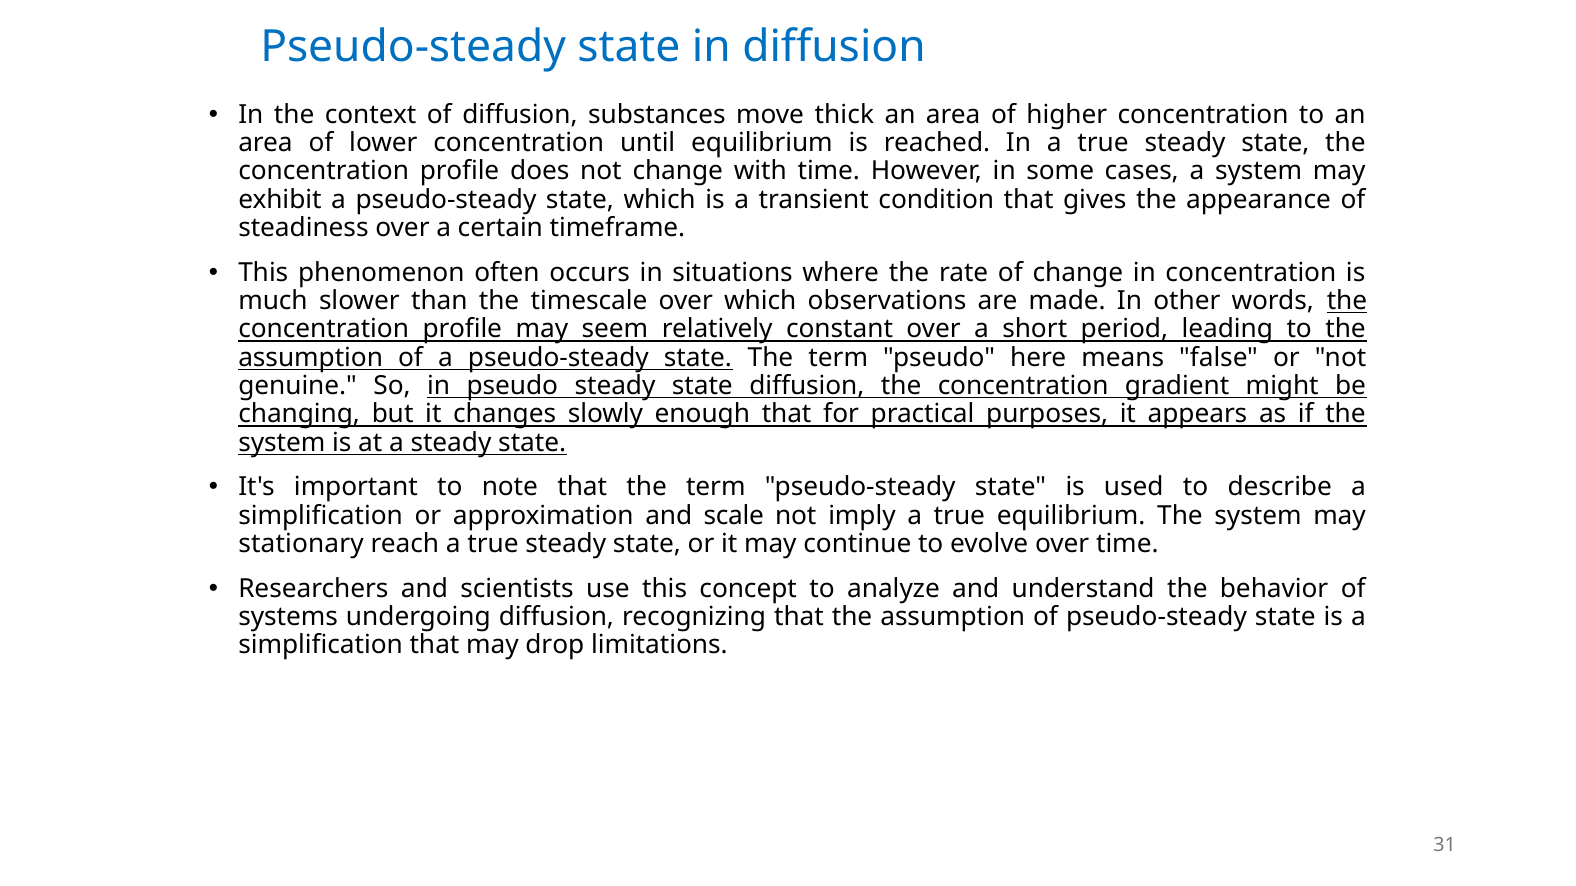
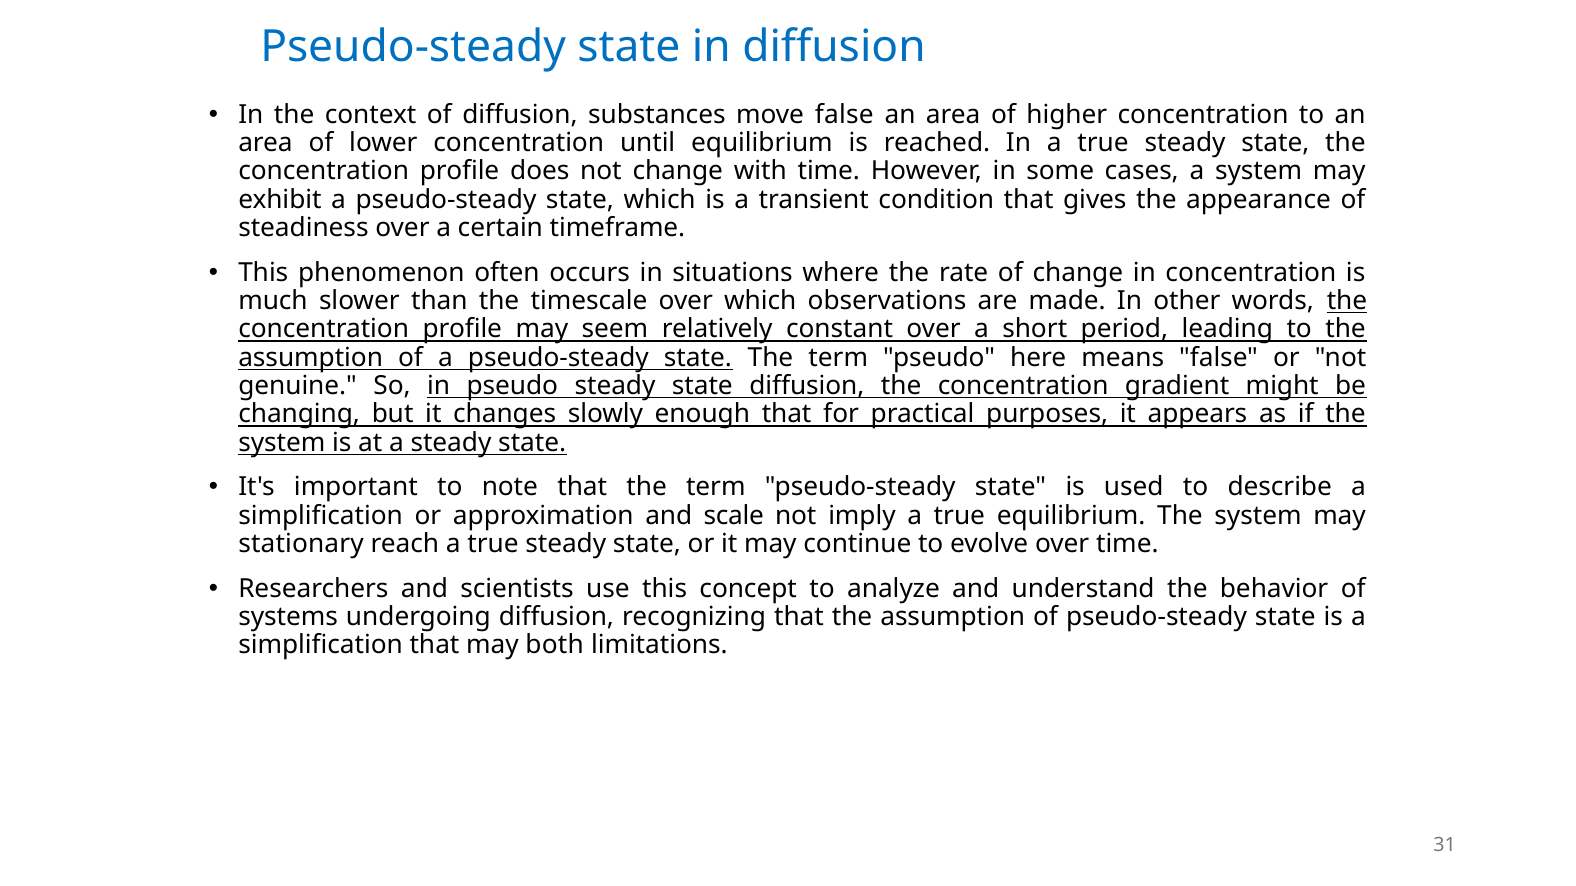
move thick: thick -> false
drop: drop -> both
